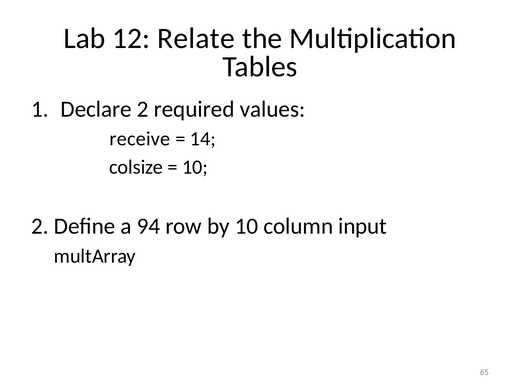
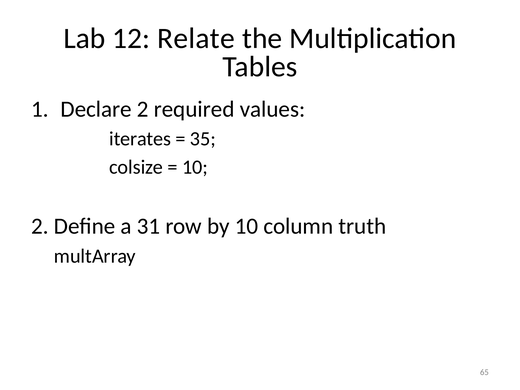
receive: receive -> iterates
14: 14 -> 35
94: 94 -> 31
input: input -> truth
